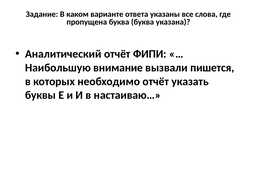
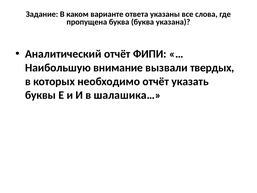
пишется: пишется -> твердых
настаиваю…: настаиваю… -> шалашика…
